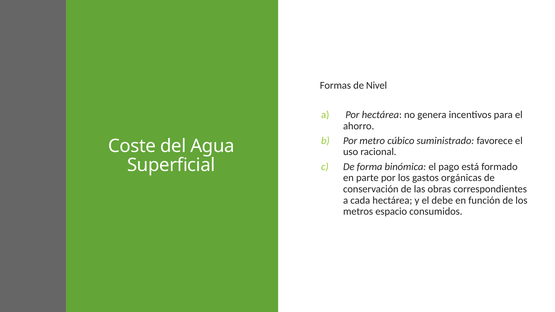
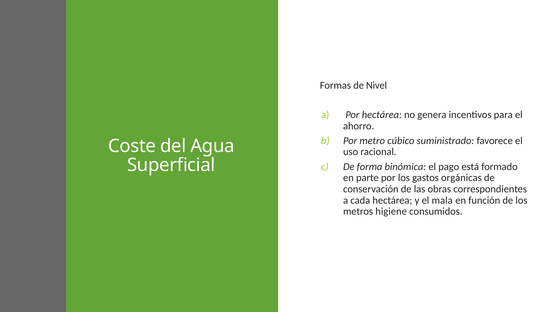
debe: debe -> mala
espacio: espacio -> higiene
